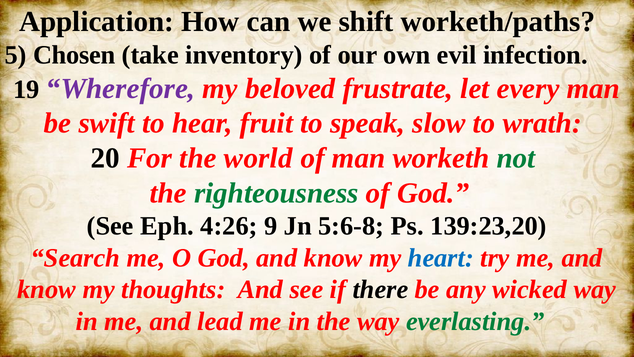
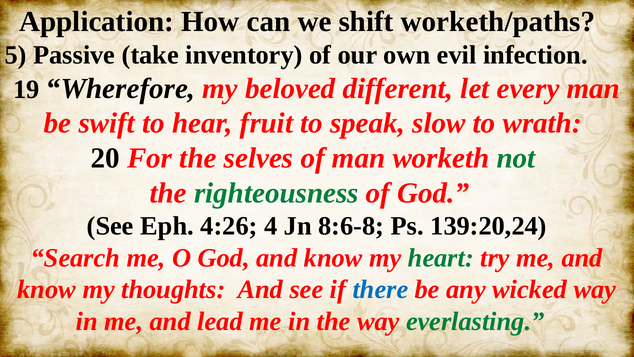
Chosen: Chosen -> Passive
Wherefore colour: purple -> black
frustrate: frustrate -> different
world: world -> selves
9: 9 -> 4
5:6-8: 5:6-8 -> 8:6-8
139:23,20: 139:23,20 -> 139:20,24
heart colour: blue -> green
there colour: black -> blue
